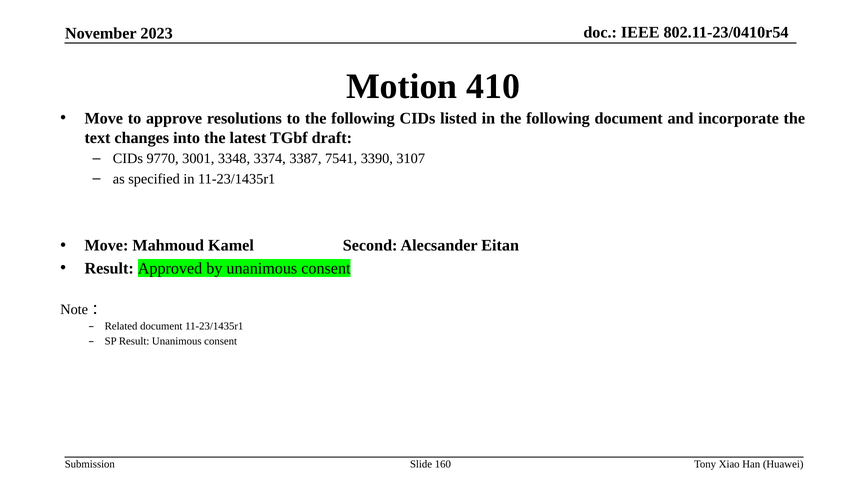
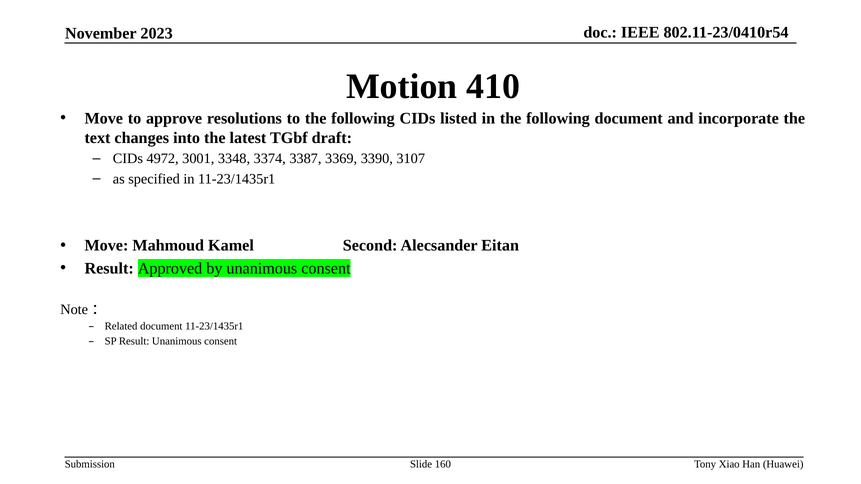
9770: 9770 -> 4972
7541: 7541 -> 3369
